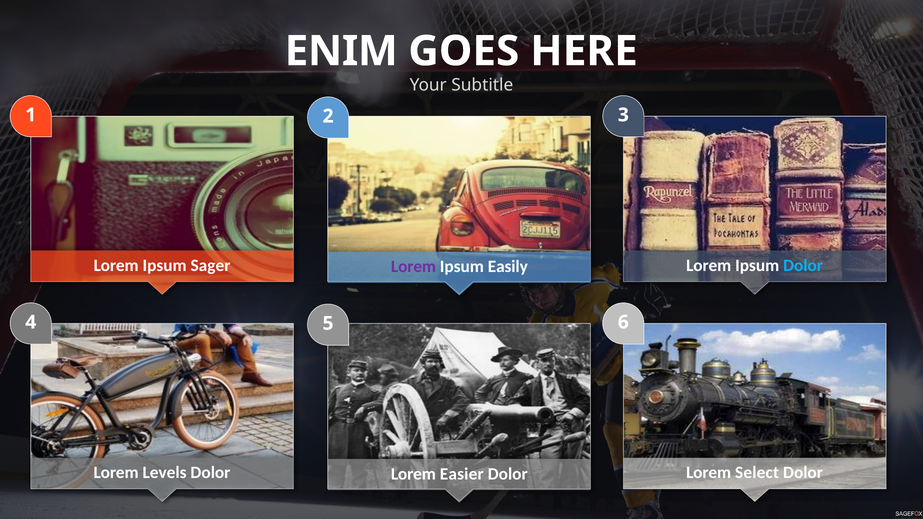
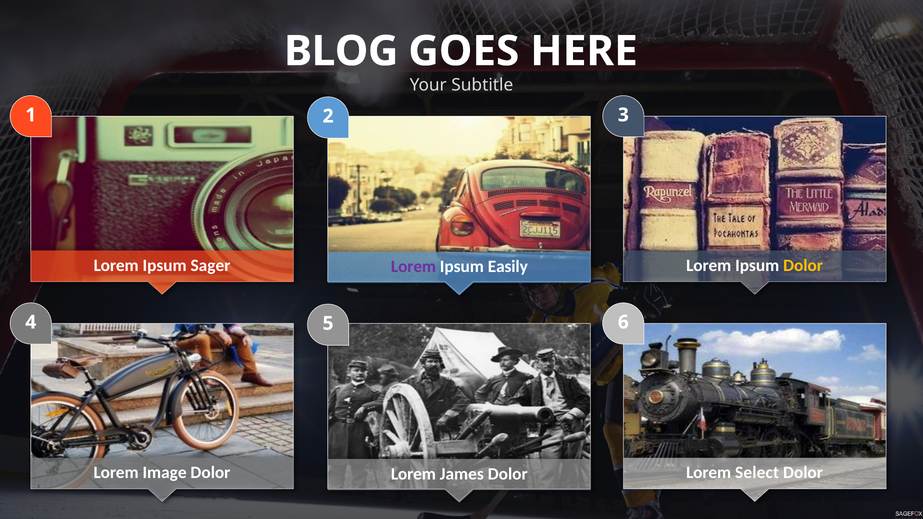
ENIM: ENIM -> BLOG
Dolor at (803, 266) colour: light blue -> yellow
Levels: Levels -> Image
Easier: Easier -> James
